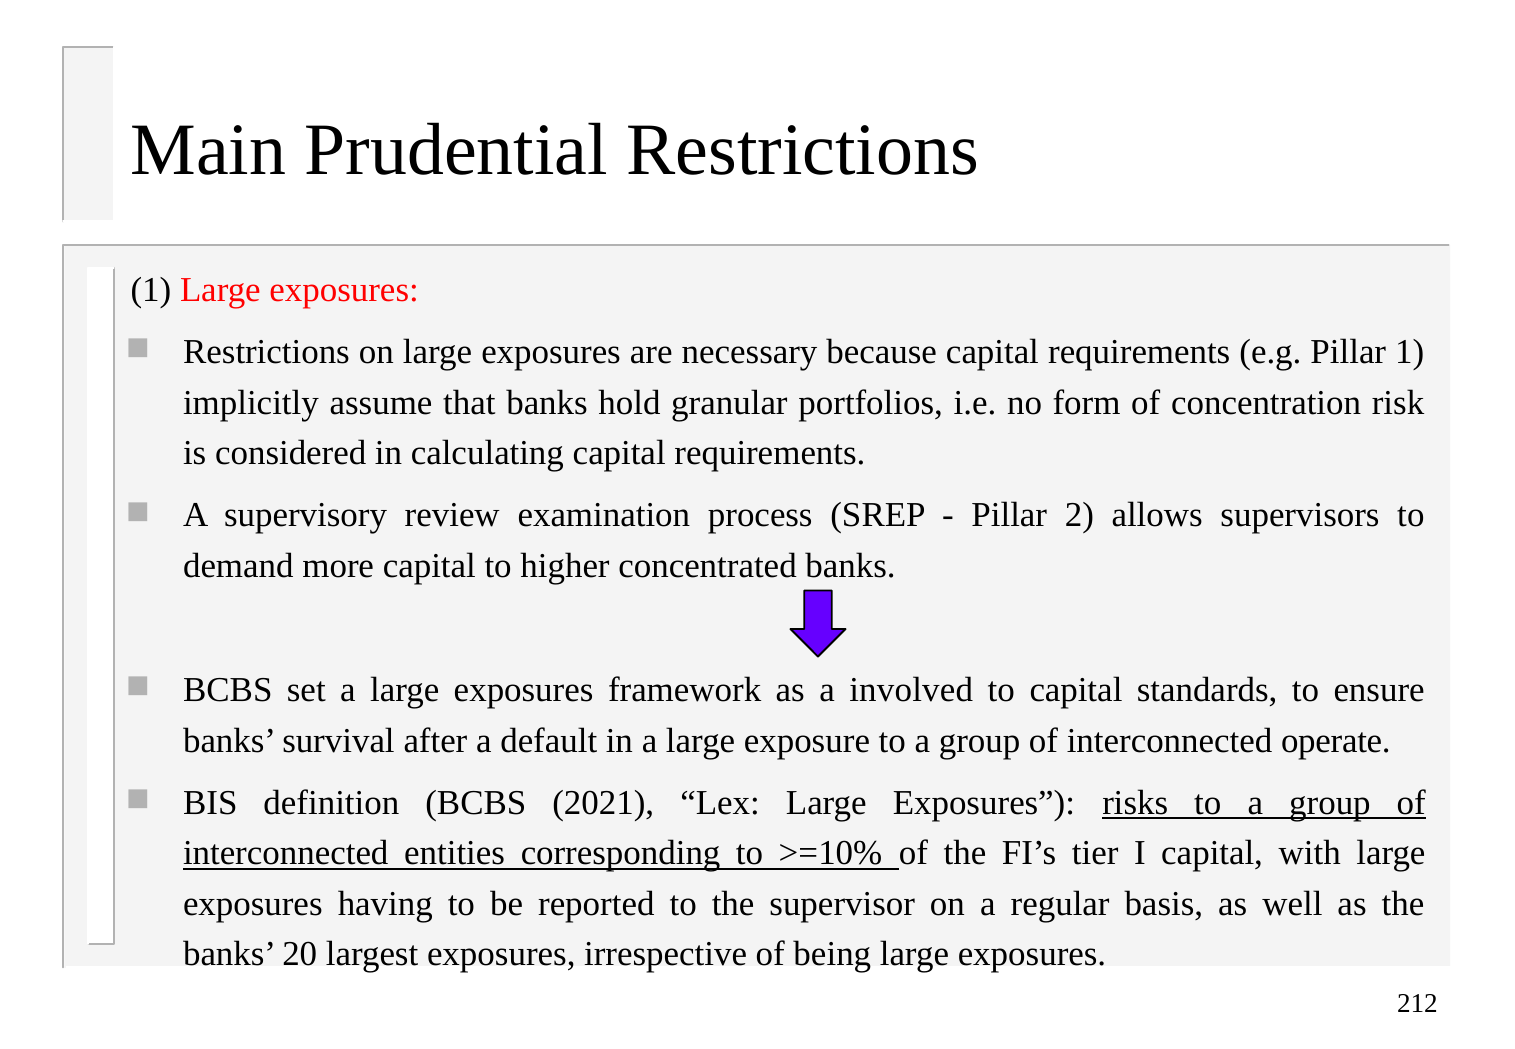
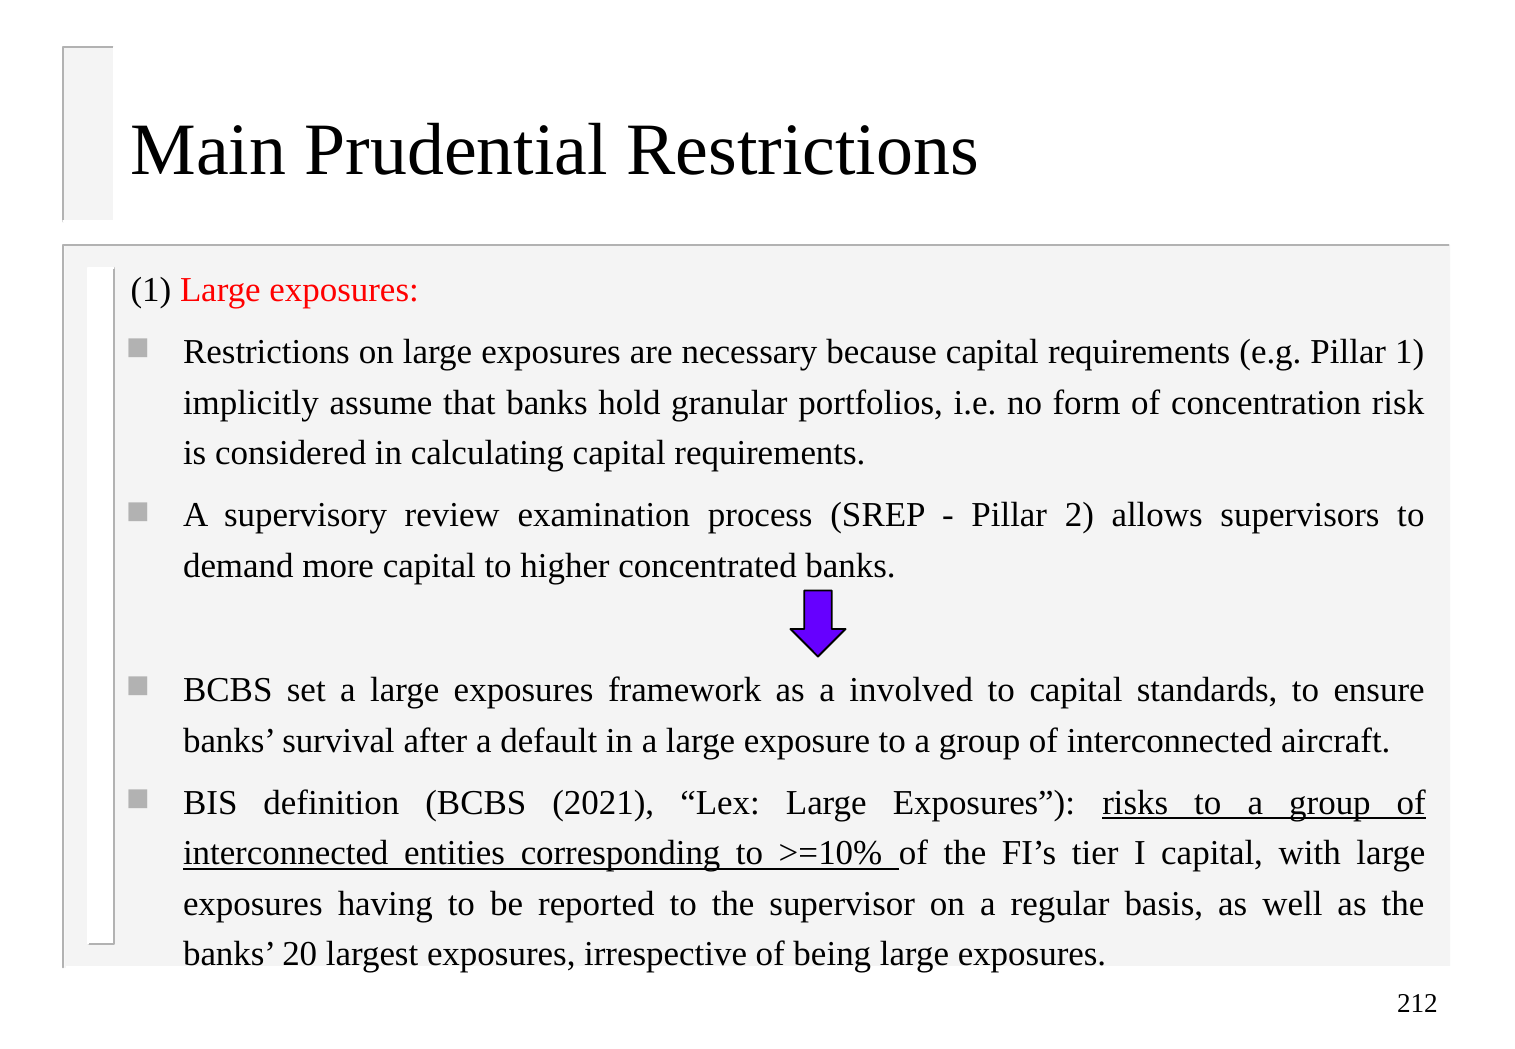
operate: operate -> aircraft
